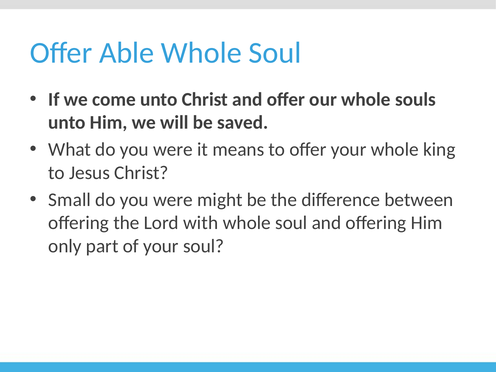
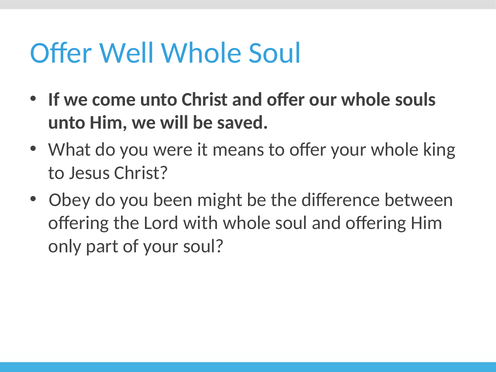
Able: Able -> Well
Small: Small -> Obey
were at (173, 200): were -> been
